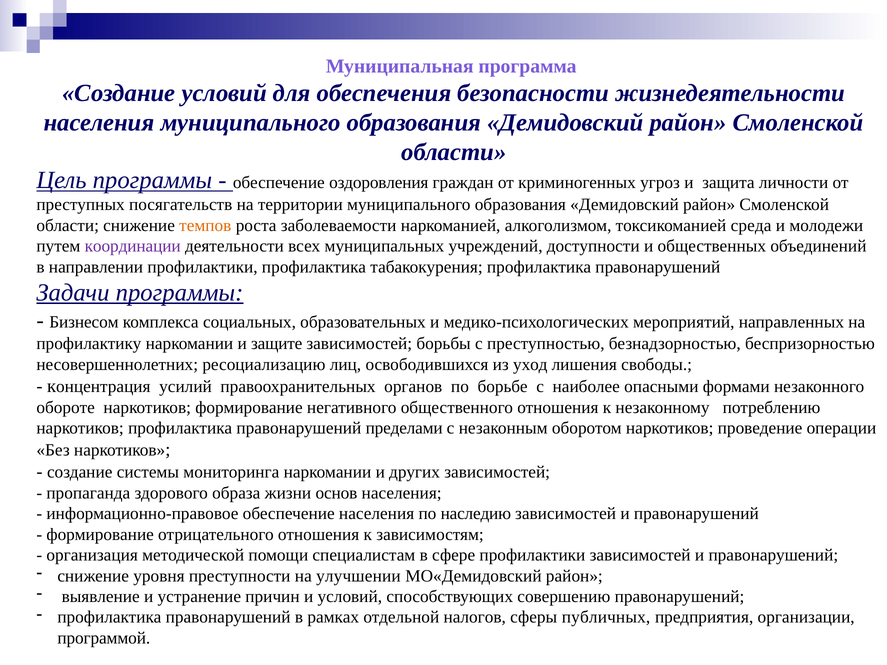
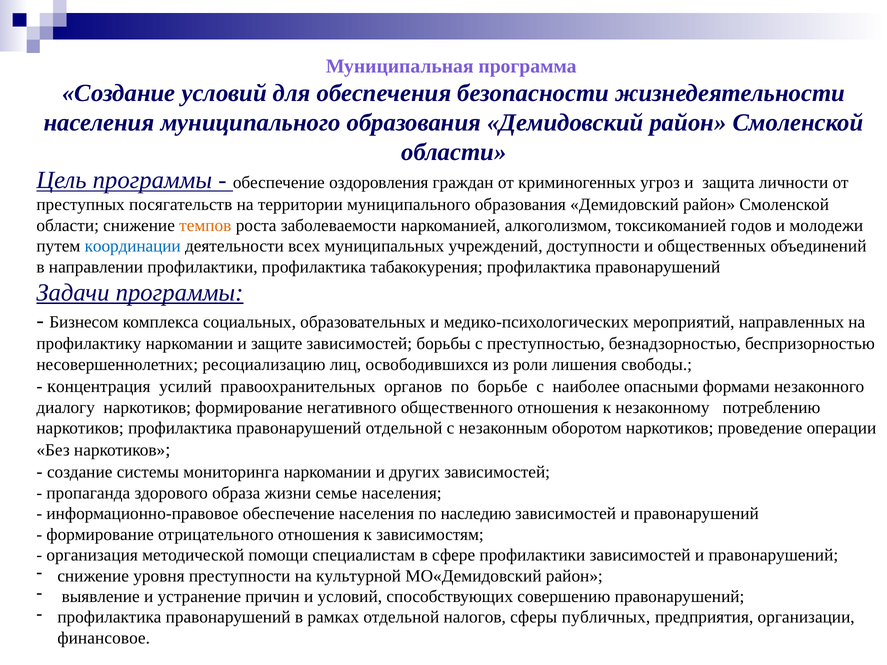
среда: среда -> годов
координации colour: purple -> blue
уход: уход -> роли
обороте: обороте -> диалогу
правонарушений пределами: пределами -> отдельной
основ: основ -> семье
улучшении: улучшении -> культурной
программой: программой -> финансовое
